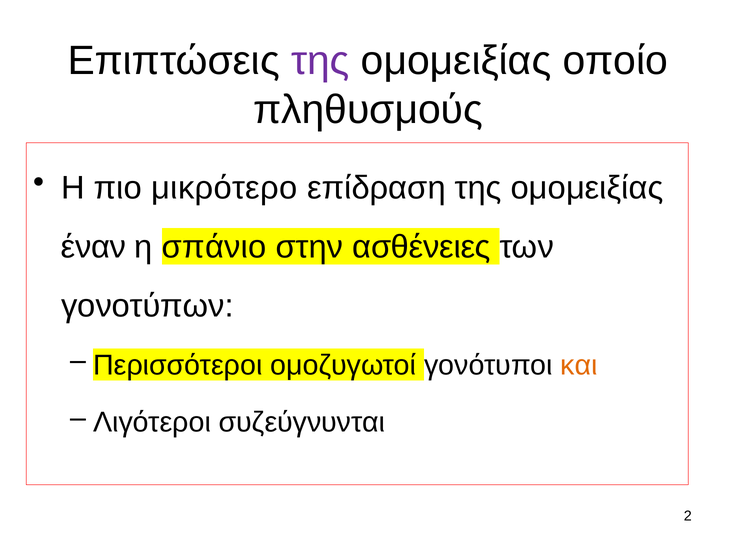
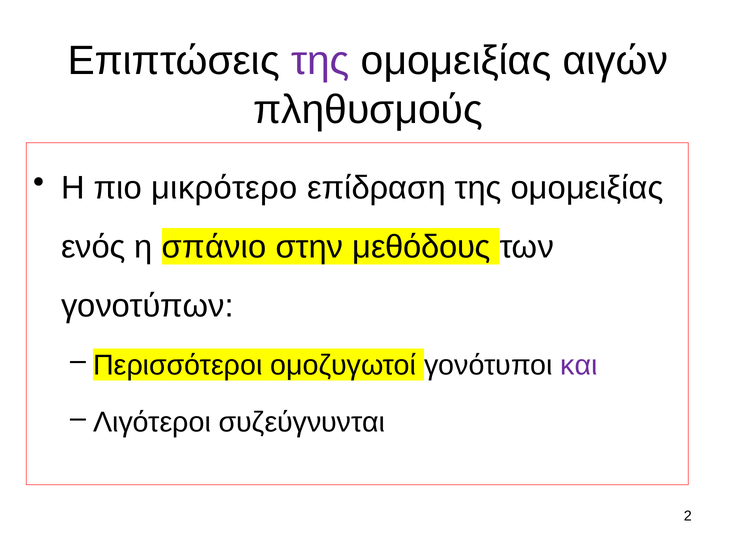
οποίο: οποίο -> αιγών
έναν: έναν -> ενός
ασθένειες: ασθένειες -> μεθόδους
και colour: orange -> purple
